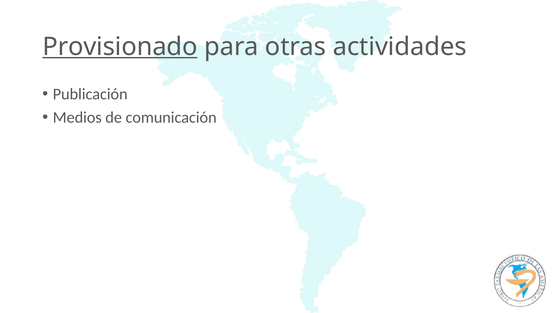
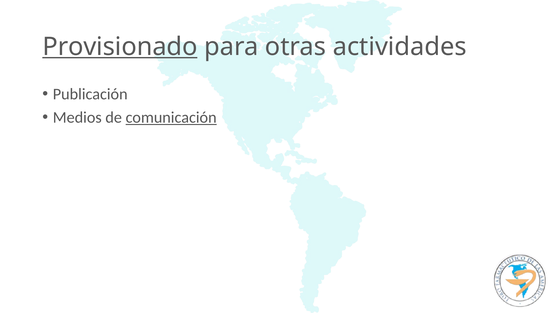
comunicación underline: none -> present
